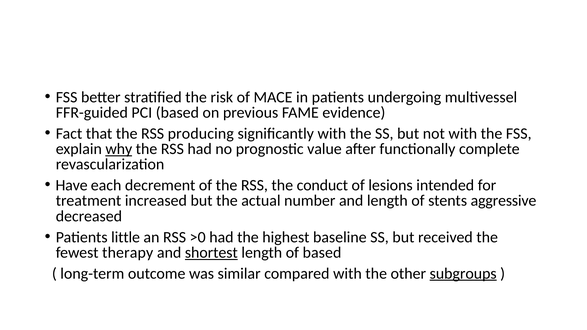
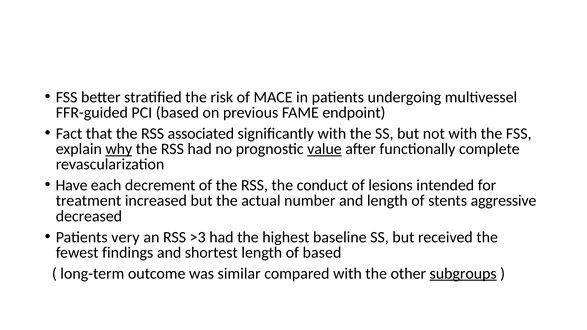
evidence: evidence -> endpoint
producing: producing -> associated
value underline: none -> present
little: little -> very
>0: >0 -> >3
therapy: therapy -> findings
shortest underline: present -> none
